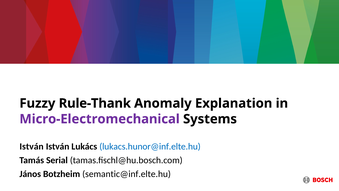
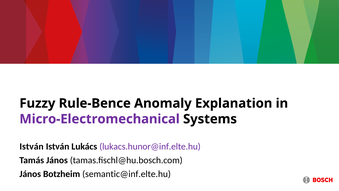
Rule-Thank: Rule-Thank -> Rule-Bence
lukacs.hunor@inf.elte.hu colour: blue -> purple
Tamás Serial: Serial -> János
